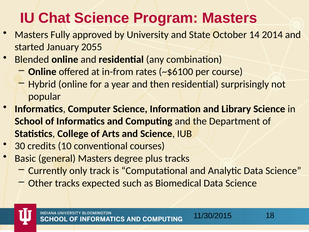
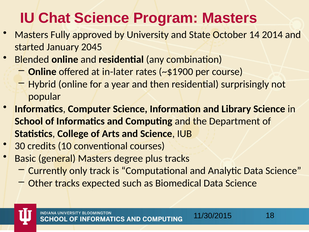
2055: 2055 -> 2045
in-from: in-from -> in-later
~$6100: ~$6100 -> ~$1900
